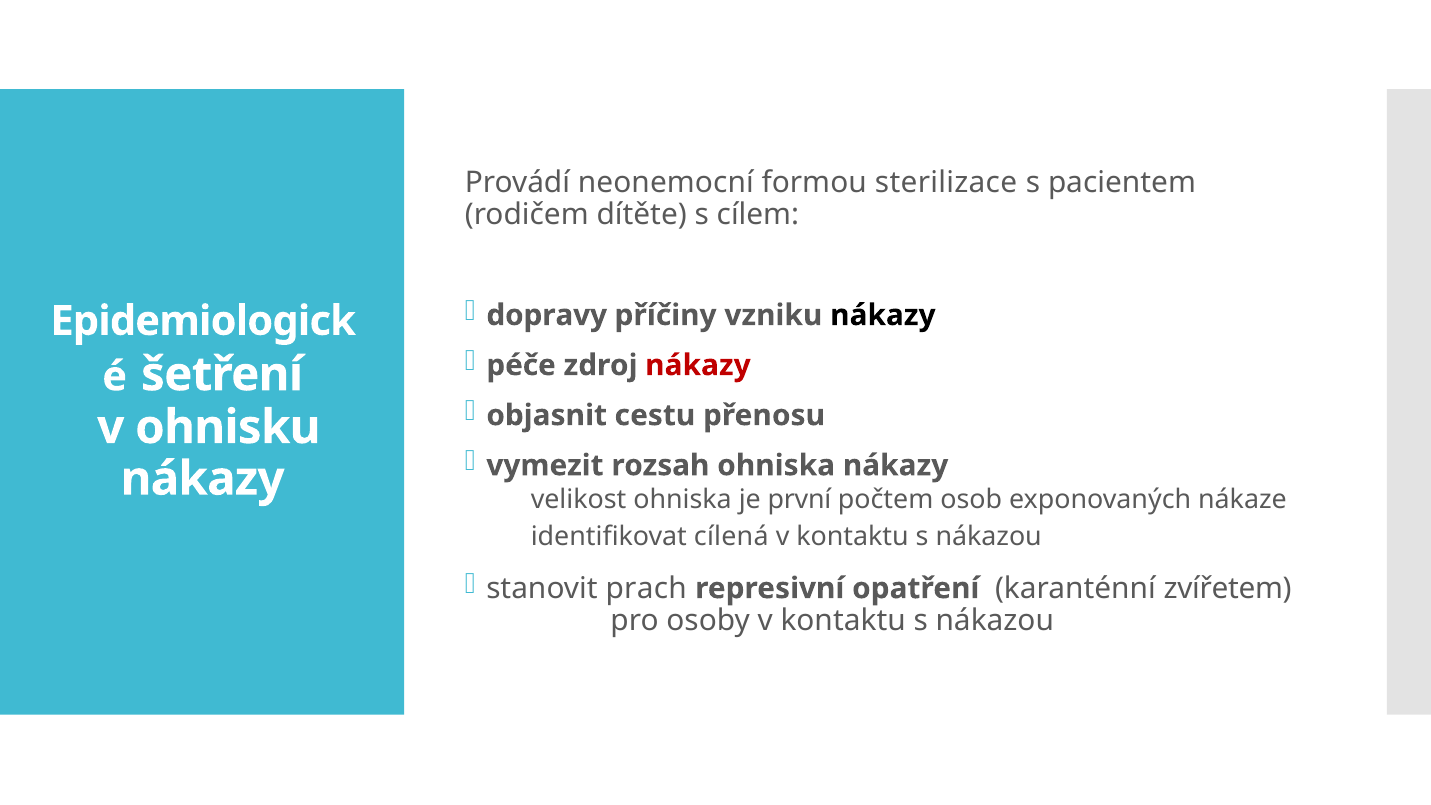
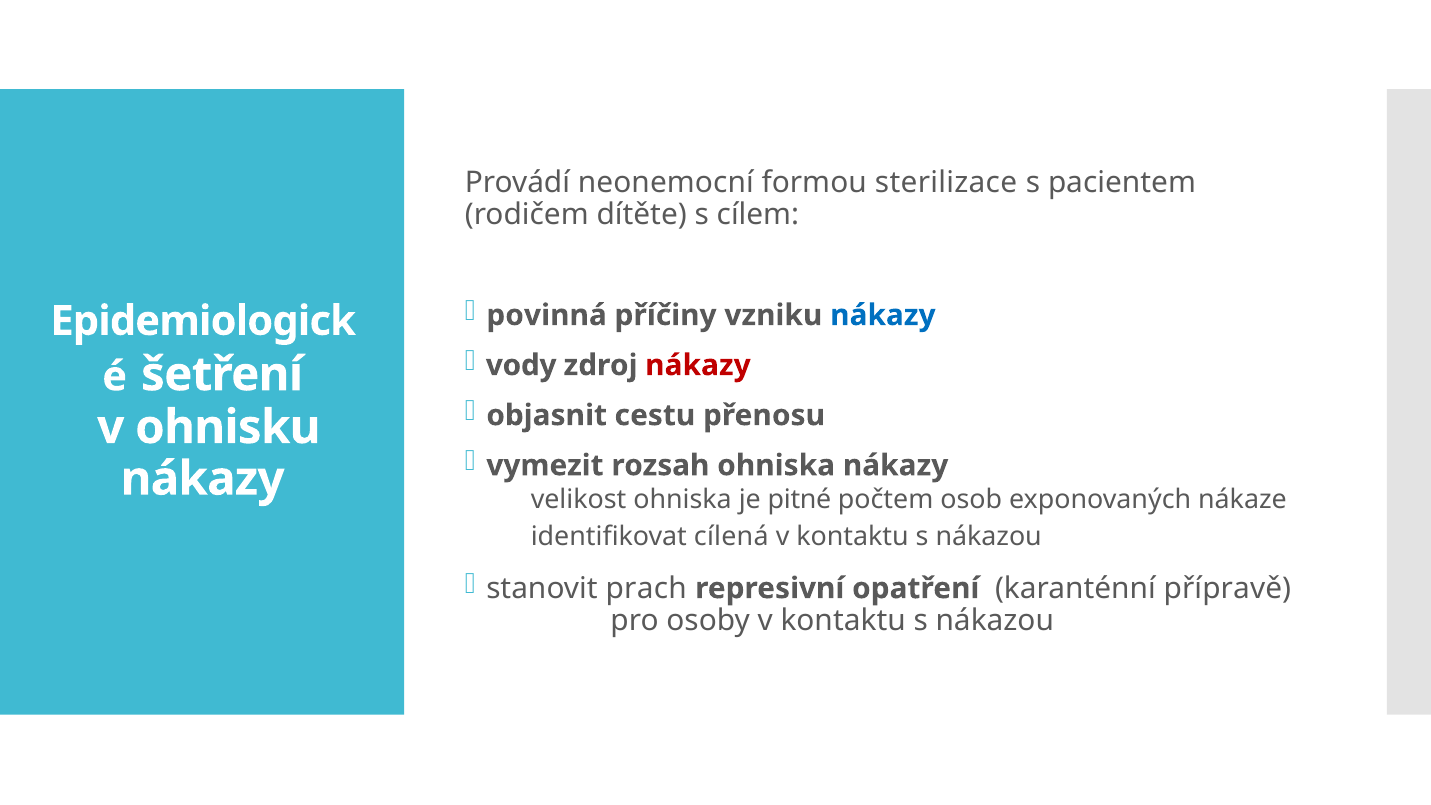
dopravy: dopravy -> povinná
nákazy at (883, 315) colour: black -> blue
péče: péče -> vody
první: první -> pitné
zvířetem: zvířetem -> přípravě
